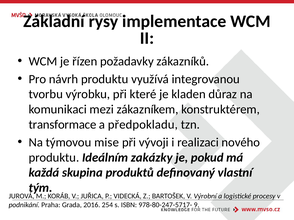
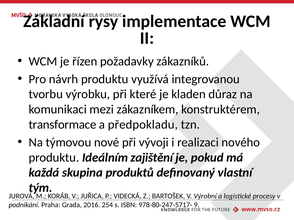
mise: mise -> nové
zakázky: zakázky -> zajištění
